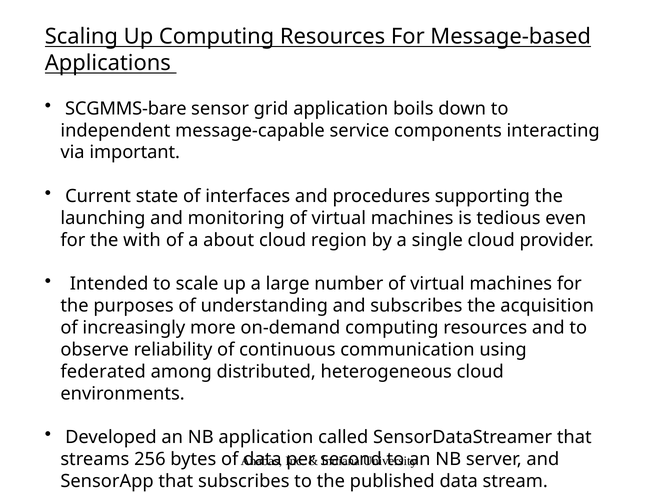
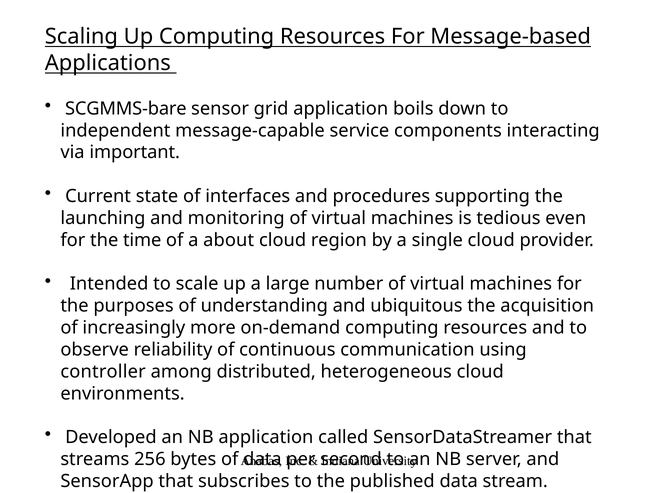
with: with -> time
and subscribes: subscribes -> ubiquitous
federated: federated -> controller
